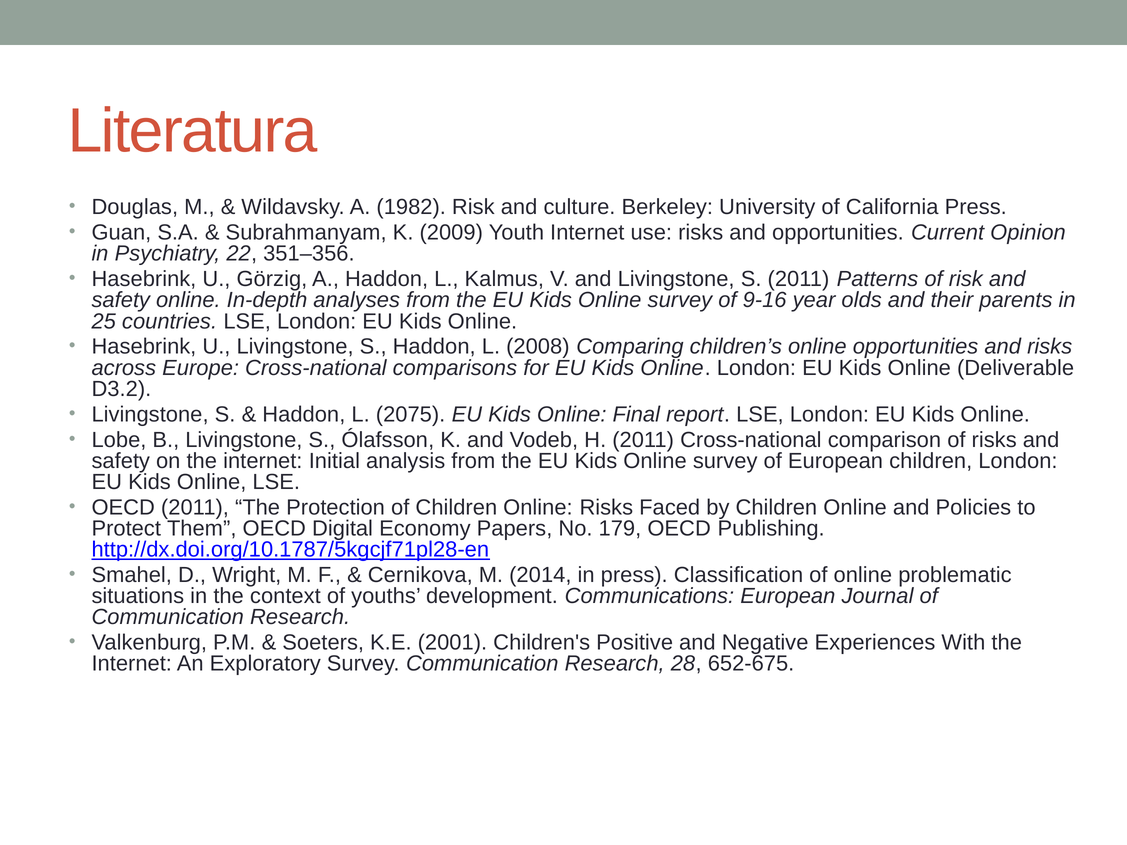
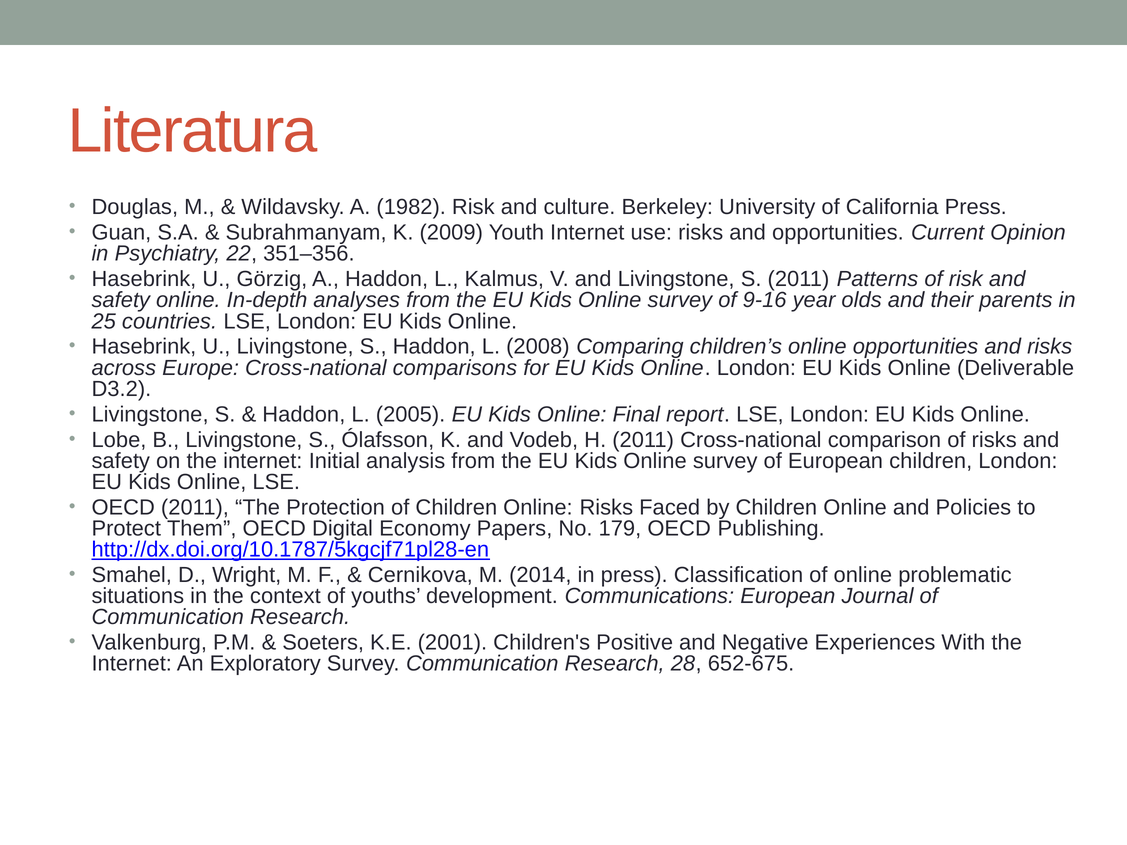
2075: 2075 -> 2005
